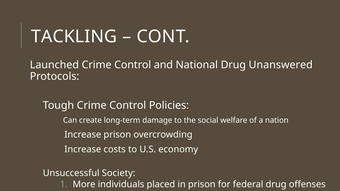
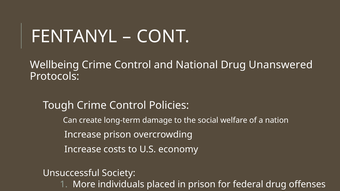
TACKLING: TACKLING -> FENTANYL
Launched: Launched -> Wellbeing
